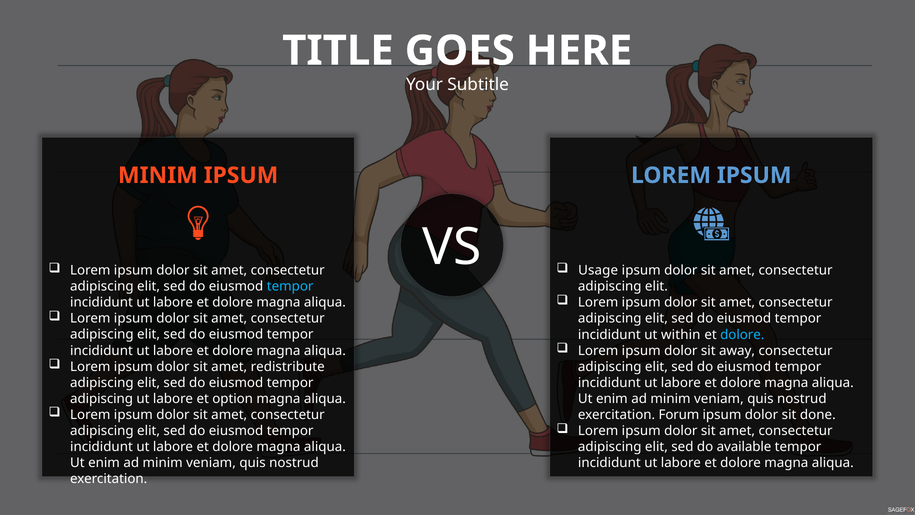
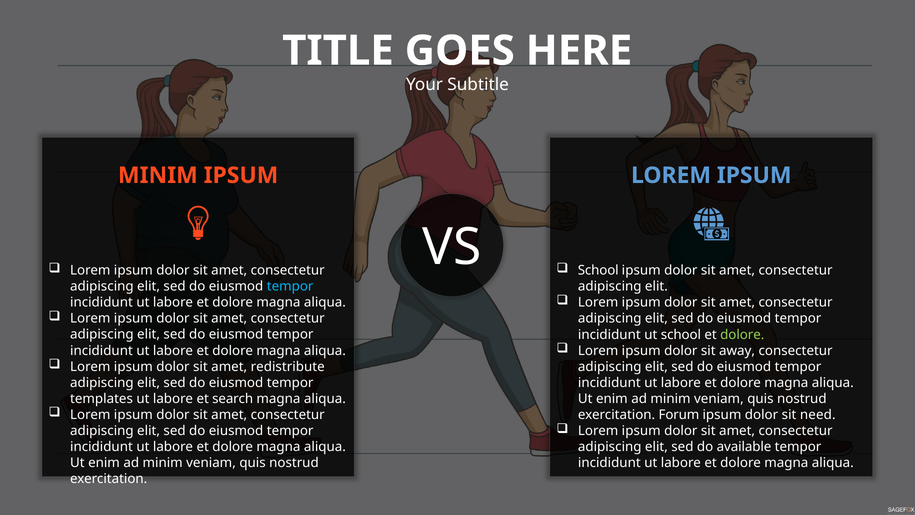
Usage at (598, 270): Usage -> School
ut within: within -> school
dolore at (742, 334) colour: light blue -> light green
adipiscing at (102, 398): adipiscing -> templates
option: option -> search
done: done -> need
